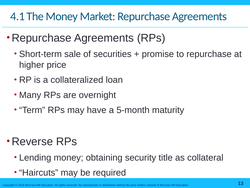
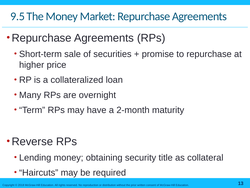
4.1: 4.1 -> 9.5
5-month: 5-month -> 2-month
